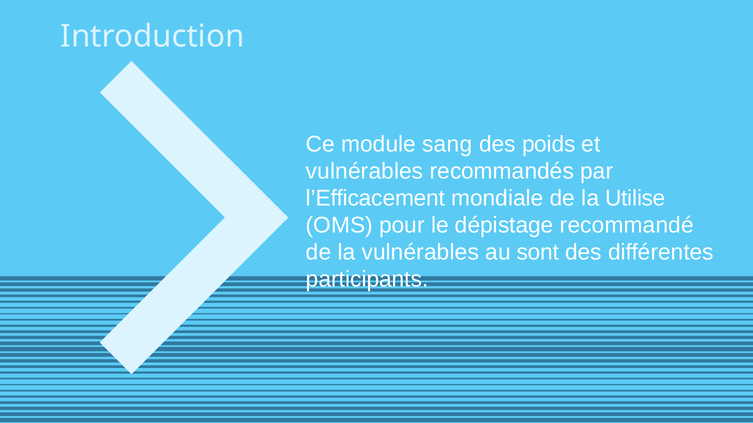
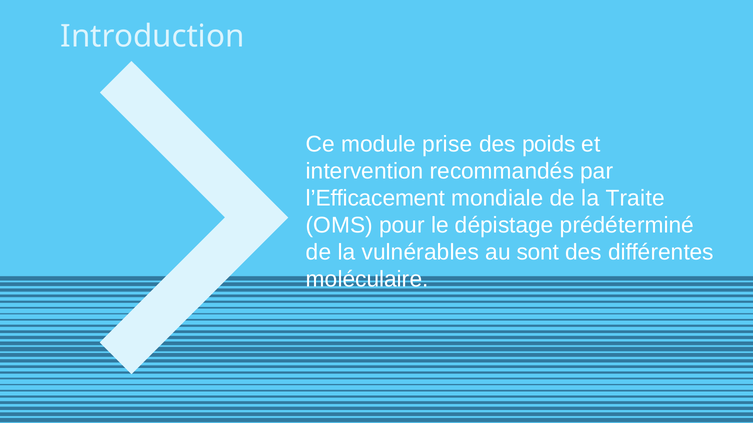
sang: sang -> prise
vulnérables at (365, 171): vulnérables -> intervention
Utilise: Utilise -> Traite
recommandé: recommandé -> prédéterminé
participants: participants -> moléculaire
